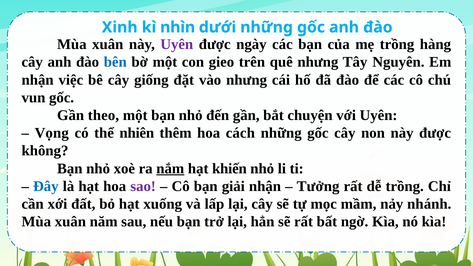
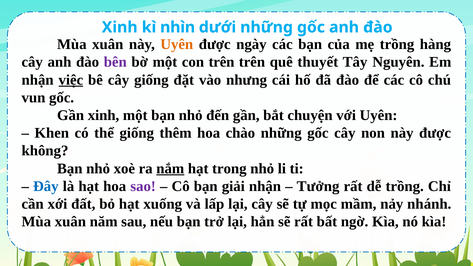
Uyên at (177, 44) colour: purple -> orange
bên colour: blue -> purple
con gieo: gieo -> trên
quê nhưng: nhưng -> thuyết
việc underline: none -> present
Gần theo: theo -> xinh
Vọng: Vọng -> Khen
thể nhiên: nhiên -> giống
cách: cách -> chào
khiến: khiến -> trong
